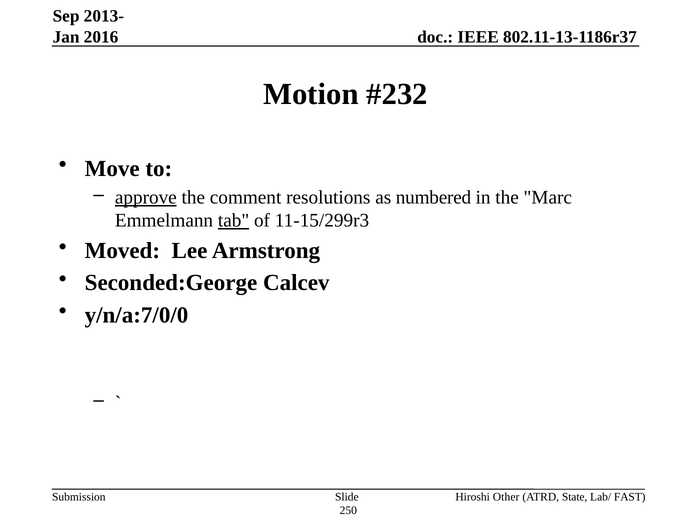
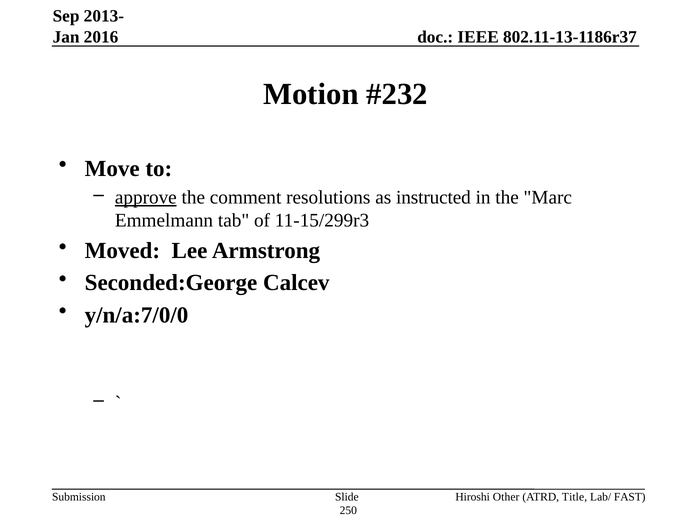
numbered: numbered -> instructed
tab underline: present -> none
State: State -> Title
